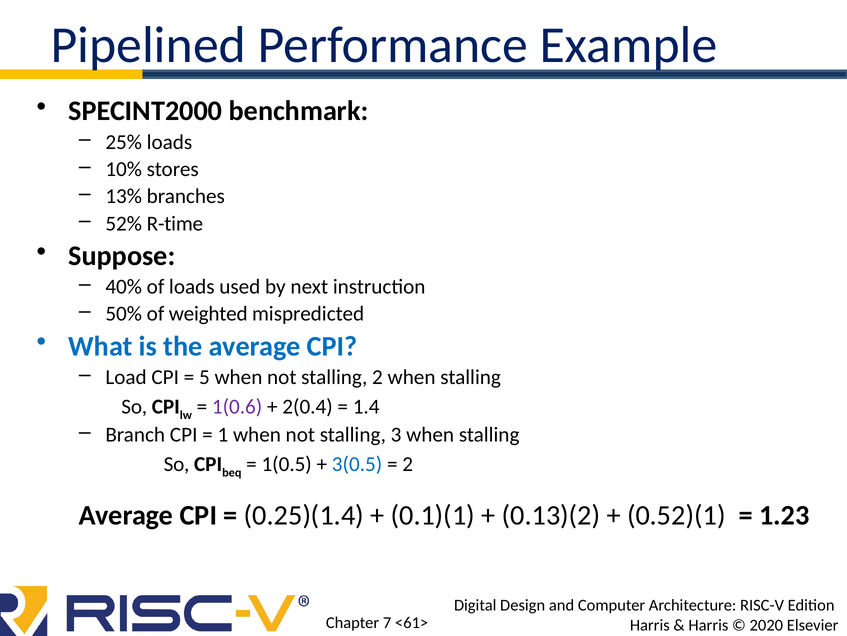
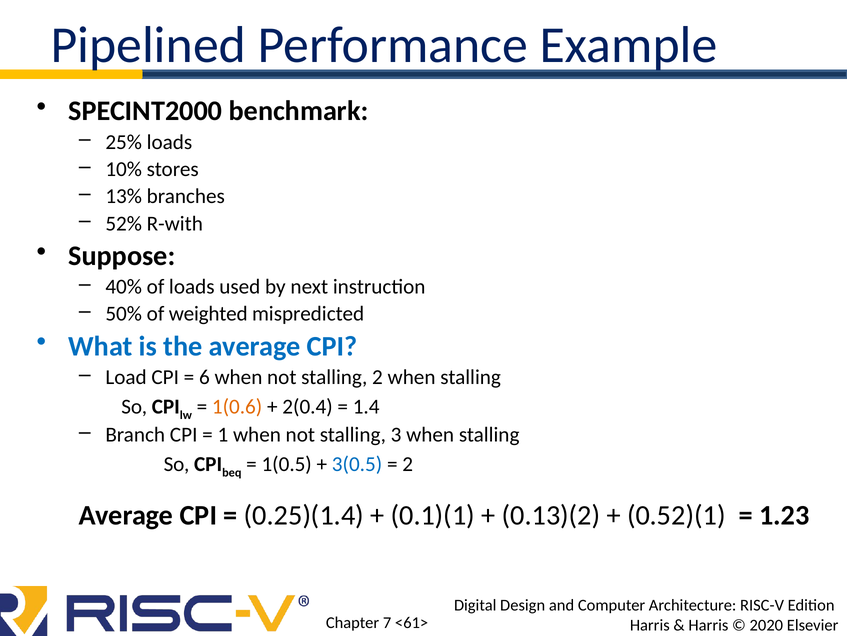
R-time: R-time -> R-with
5: 5 -> 6
1(0.6 colour: purple -> orange
